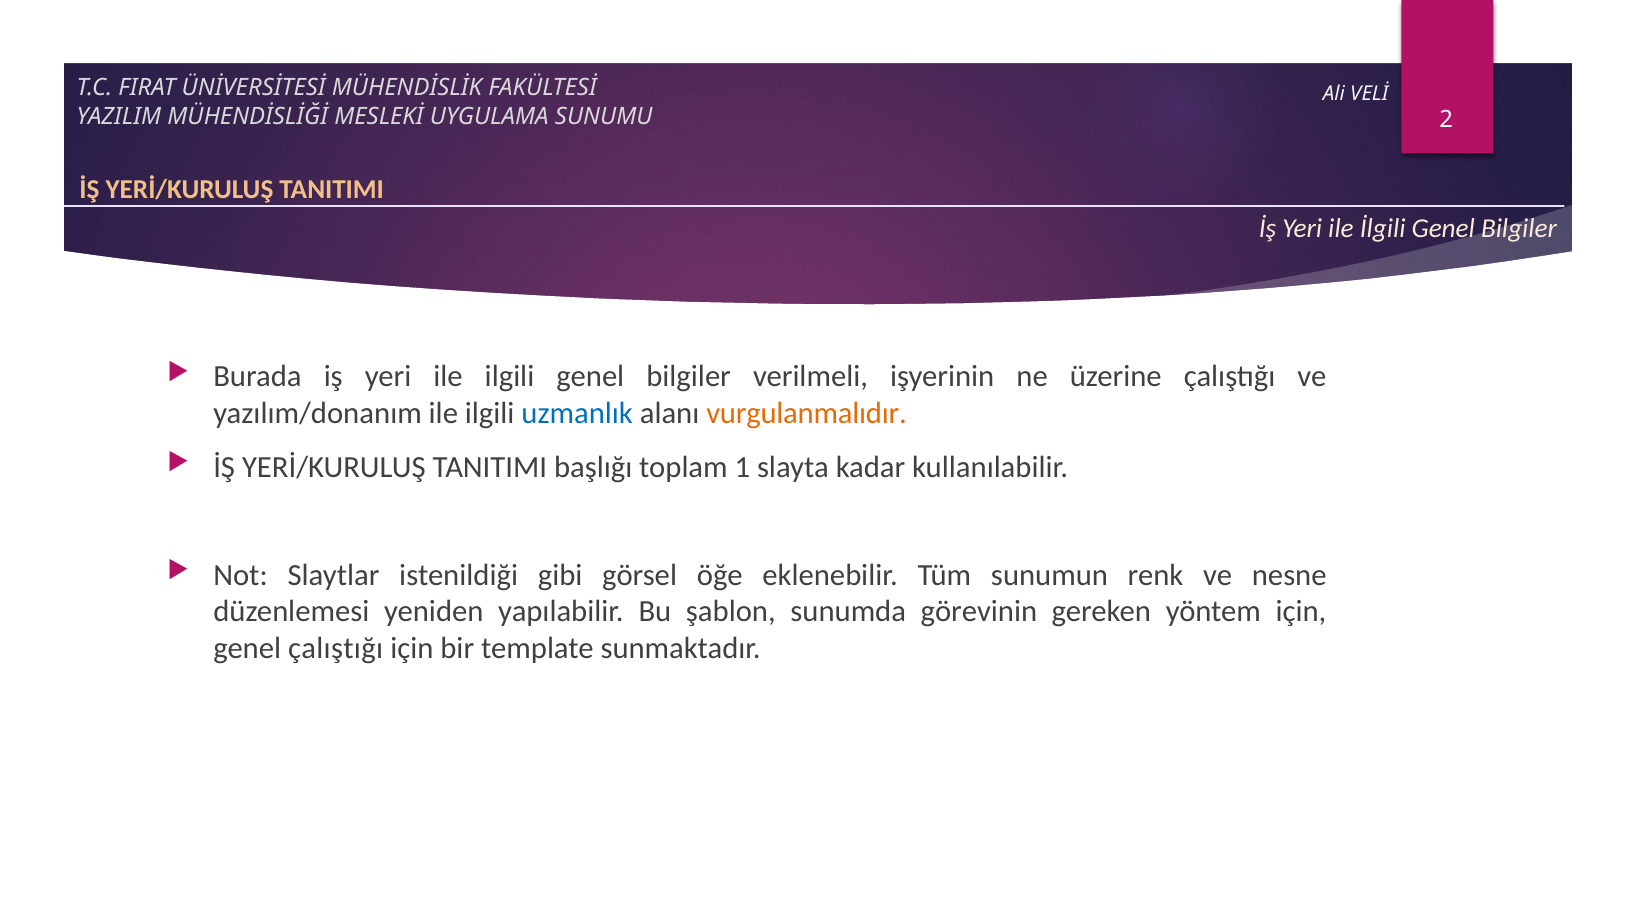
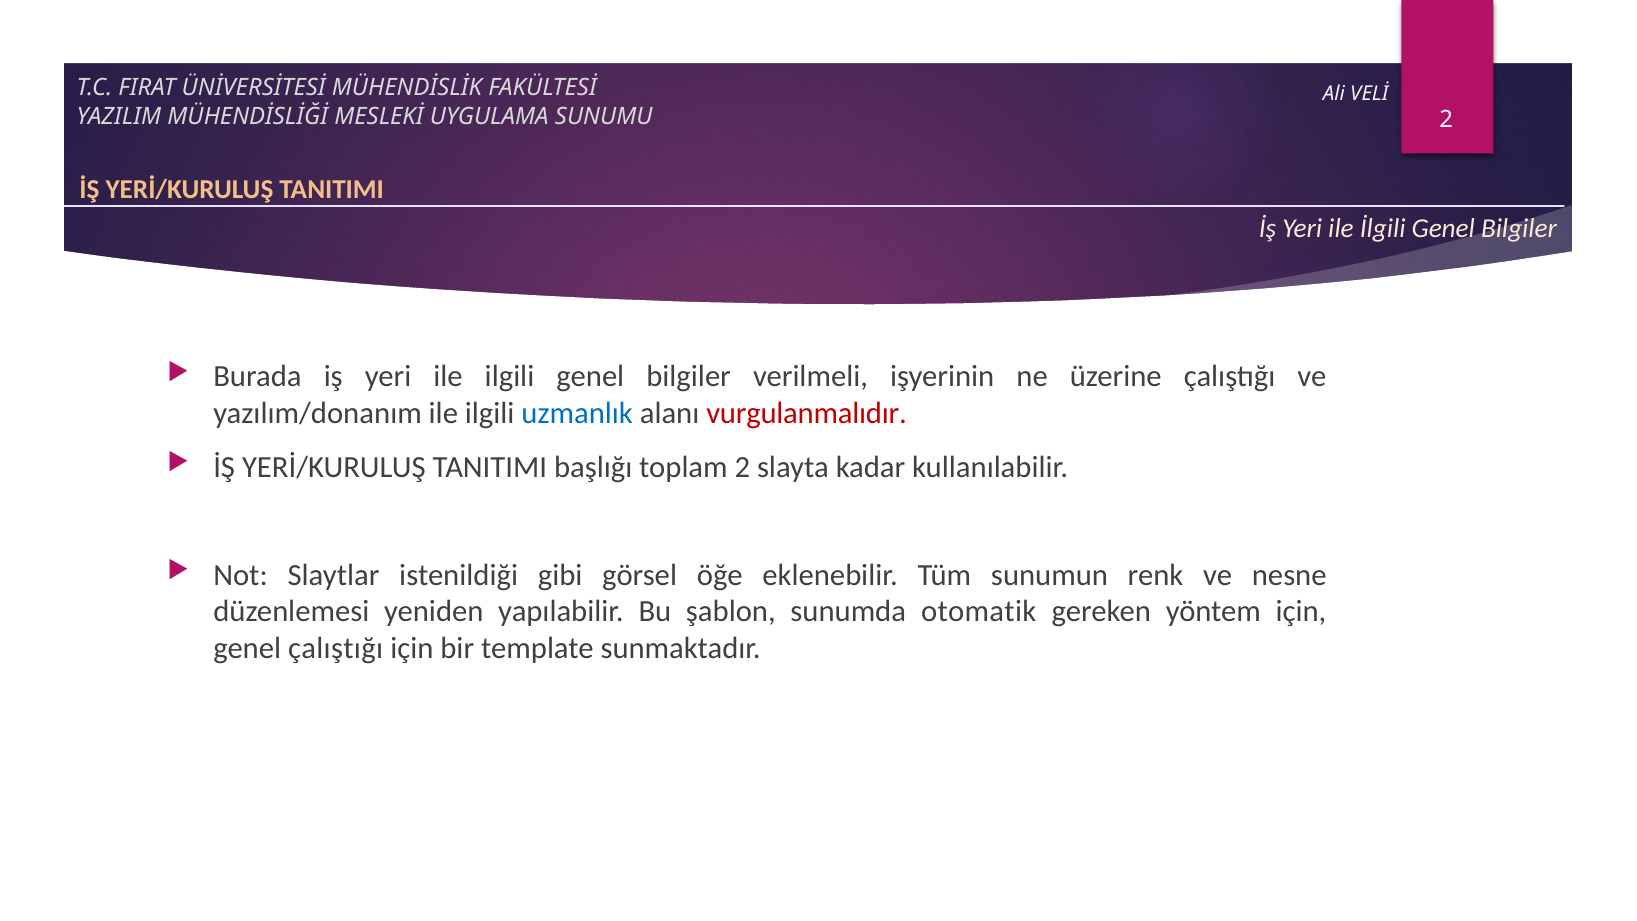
vurgulanmalıdır colour: orange -> red
toplam 1: 1 -> 2
görevinin: görevinin -> otomatik
